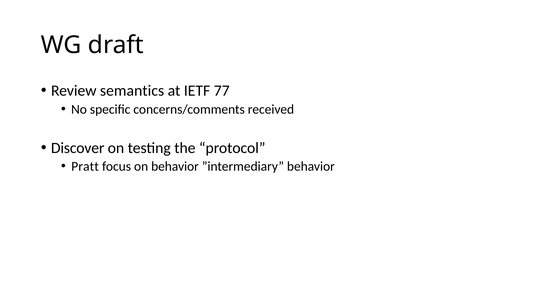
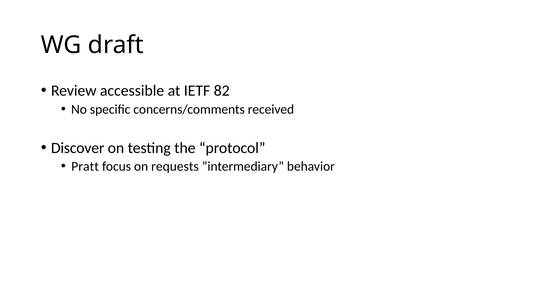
semantics: semantics -> accessible
77: 77 -> 82
on behavior: behavior -> requests
